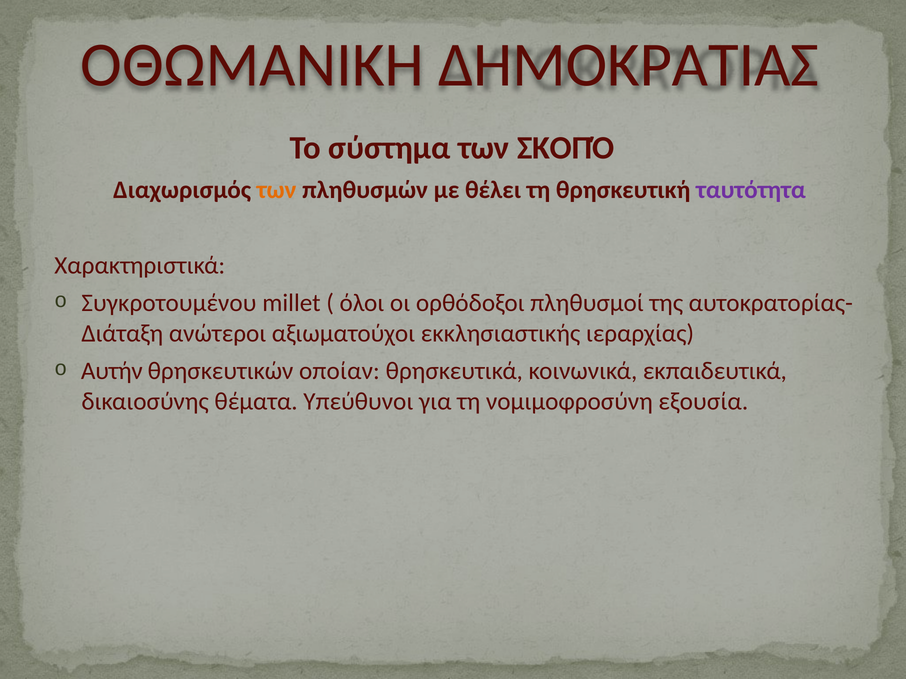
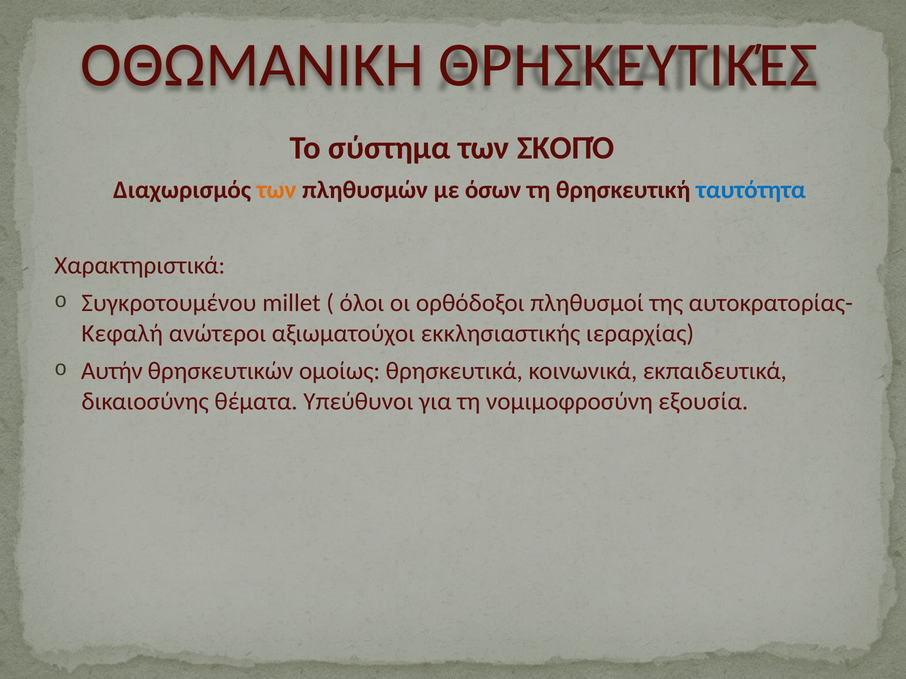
ΔΗΜΟΚΡΑΤΙΑΣ: ΔΗΜΟΚΡΑΤΙΑΣ -> ΘΡΗΣΚΕΥΤΙΚΈΣ
θέλει: θέλει -> όσων
ταυτότητα colour: purple -> blue
Διάταξη: Διάταξη -> Κεφαλή
οποίαν: οποίαν -> ομοίως
